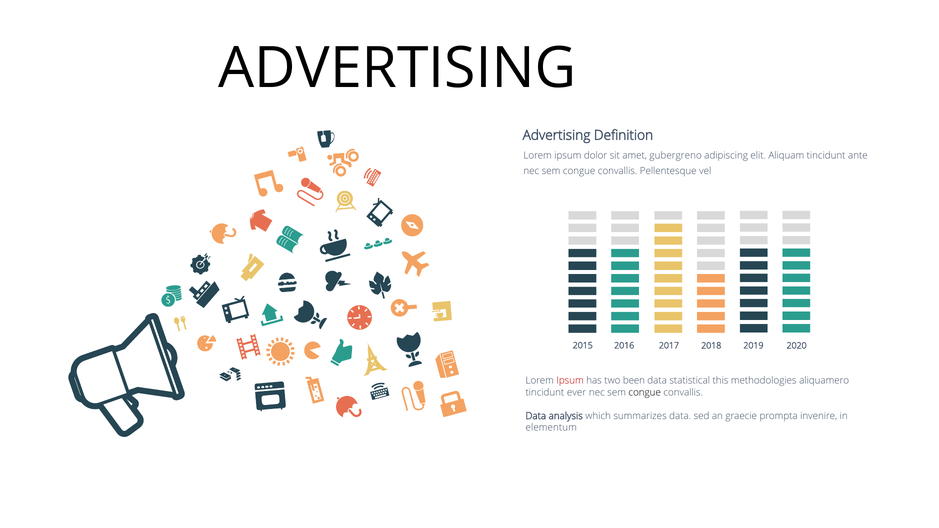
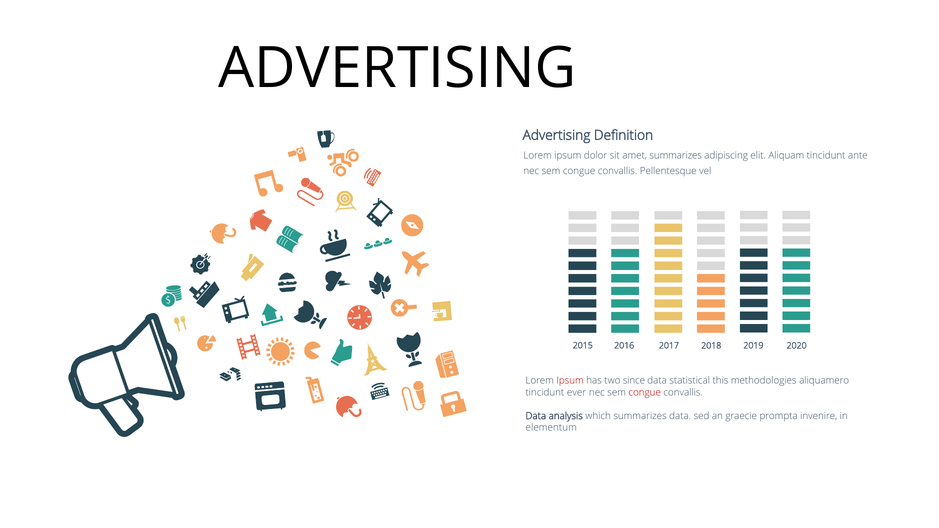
amet gubergreno: gubergreno -> summarizes
been: been -> since
congue at (645, 393) colour: black -> red
